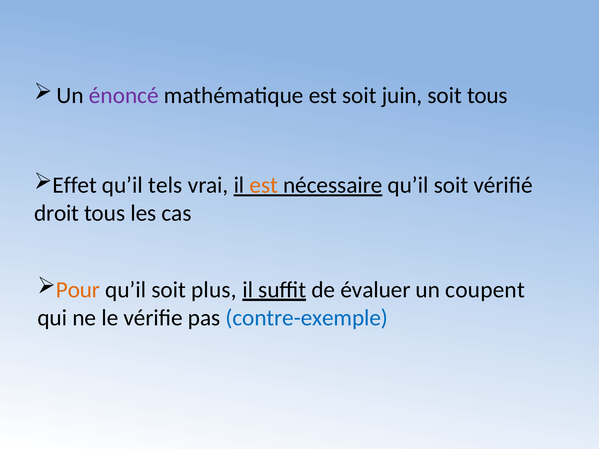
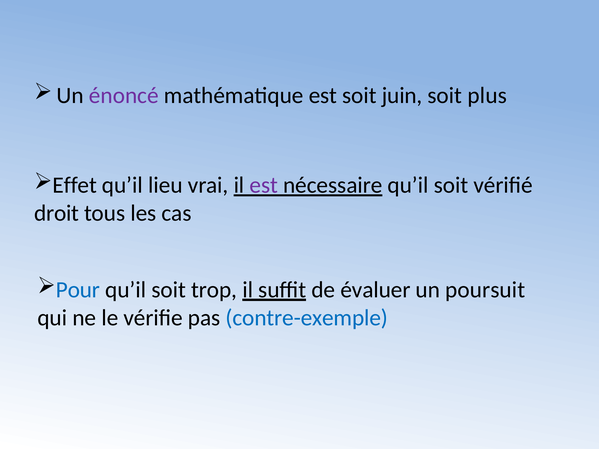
soit tous: tous -> plus
tels: tels -> lieu
est at (264, 185) colour: orange -> purple
Pour colour: orange -> blue
plus: plus -> trop
coupent: coupent -> poursuit
